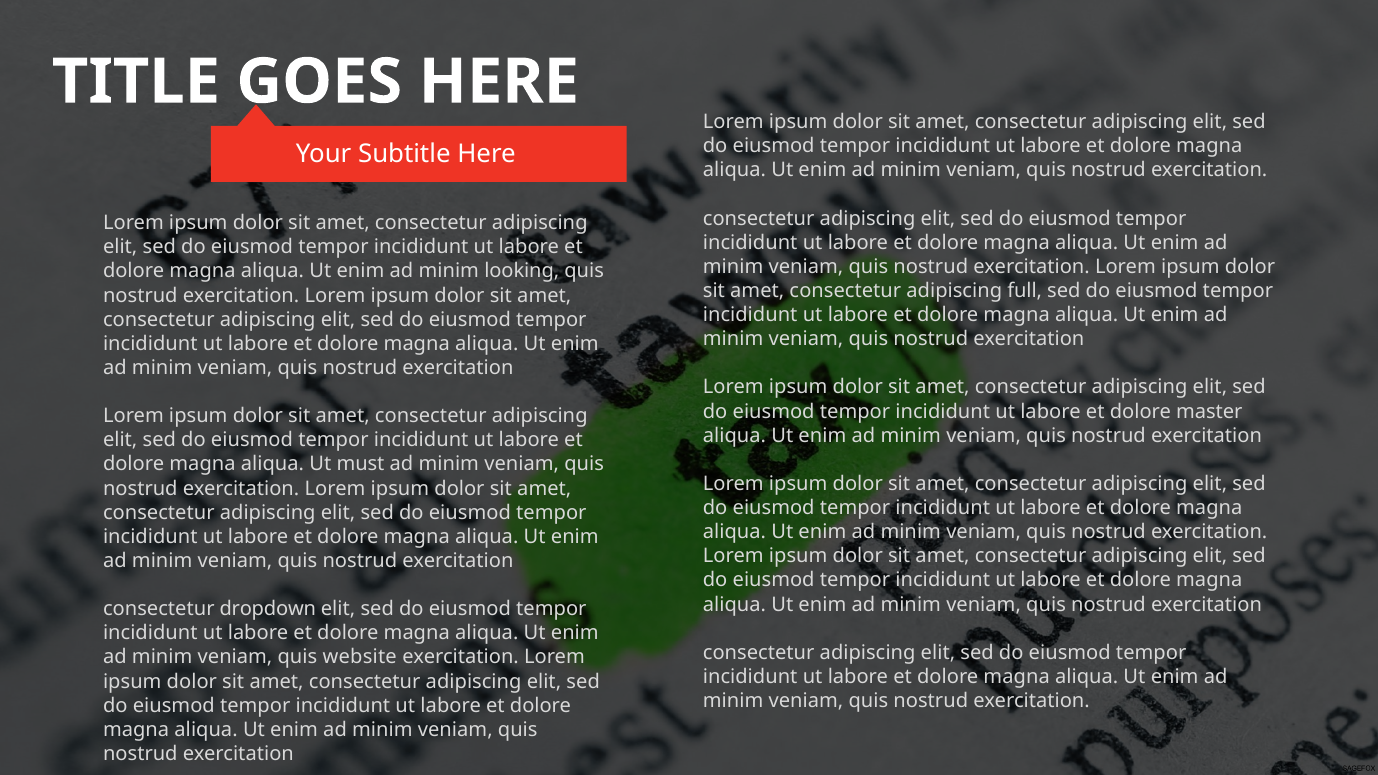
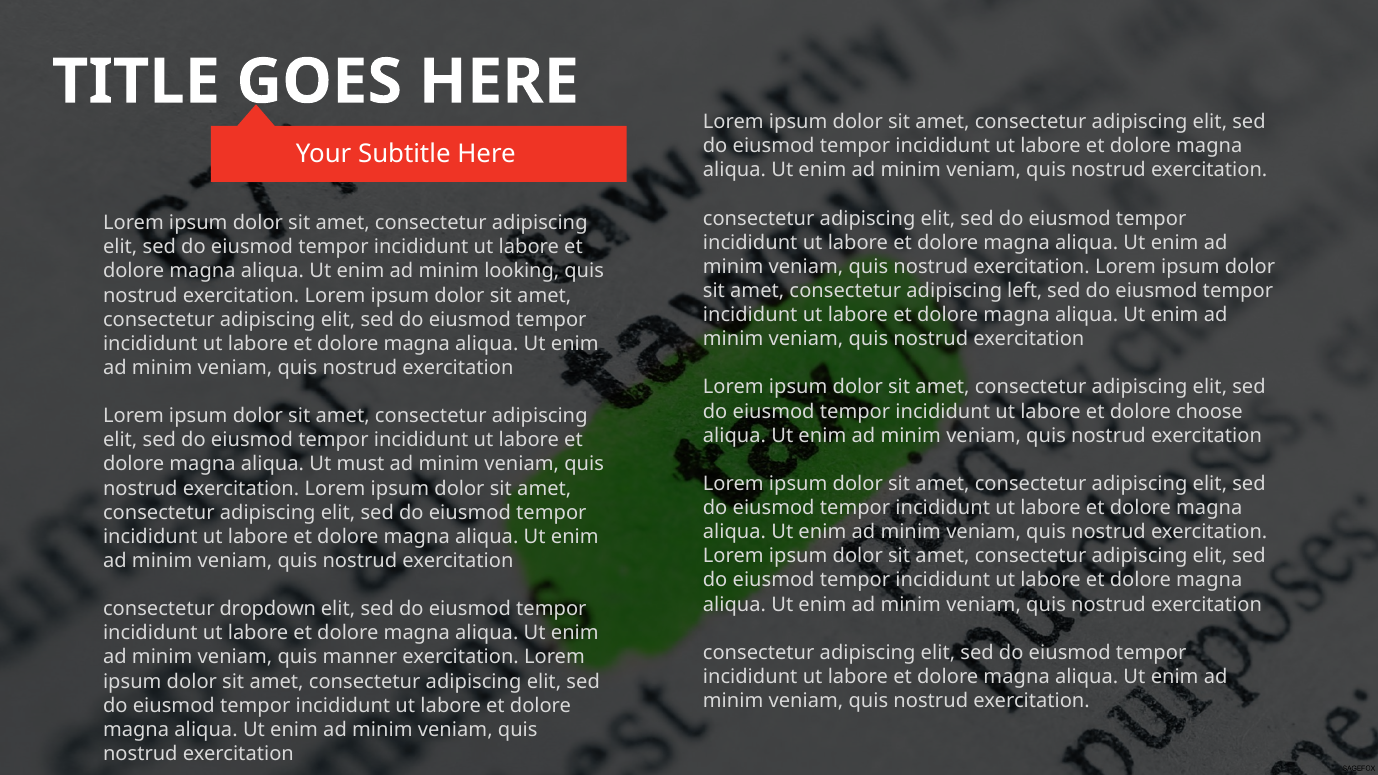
full: full -> left
master: master -> choose
website: website -> manner
